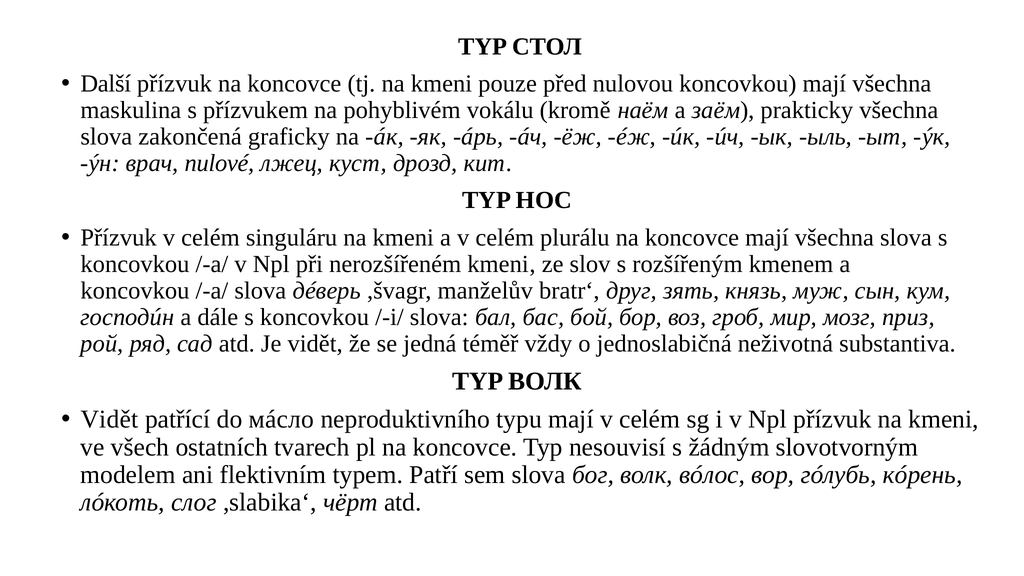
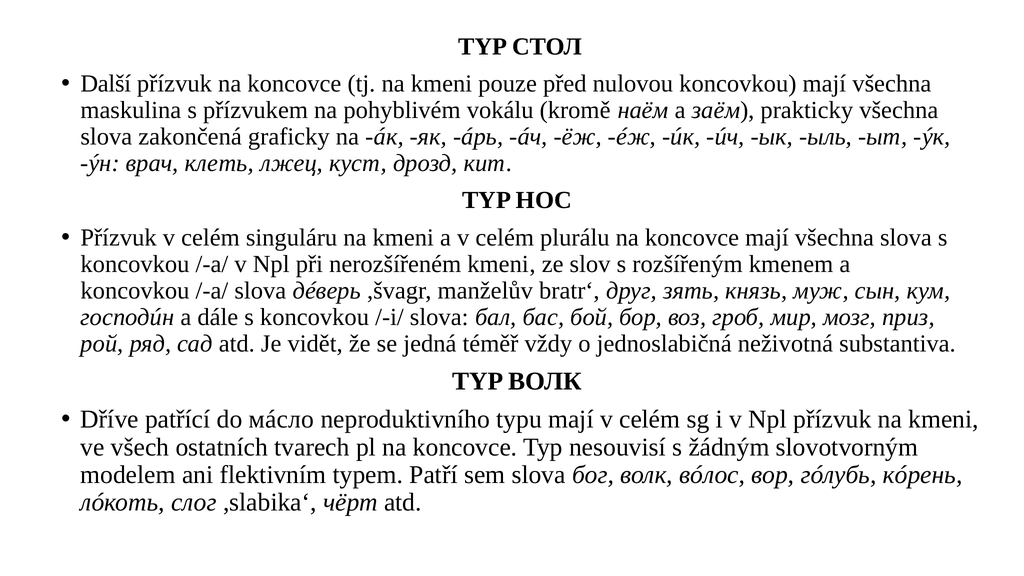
nulové: nulové -> клеть
Vidět at (109, 419): Vidět -> Dříve
